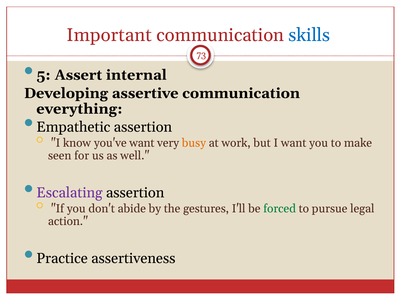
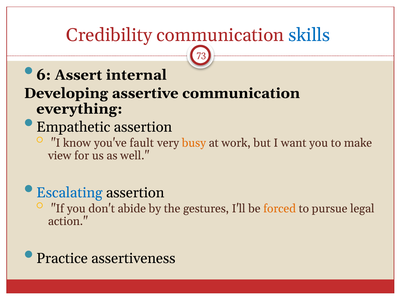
Important: Important -> Credibility
5: 5 -> 6
you've want: want -> fault
seen: seen -> view
Escalating colour: purple -> blue
forced colour: green -> orange
